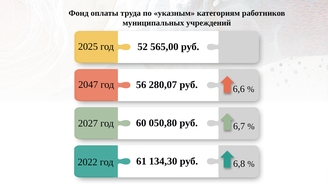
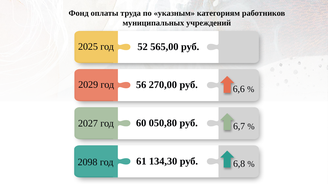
2047: 2047 -> 2029
280,07: 280,07 -> 270,00
2022: 2022 -> 2098
